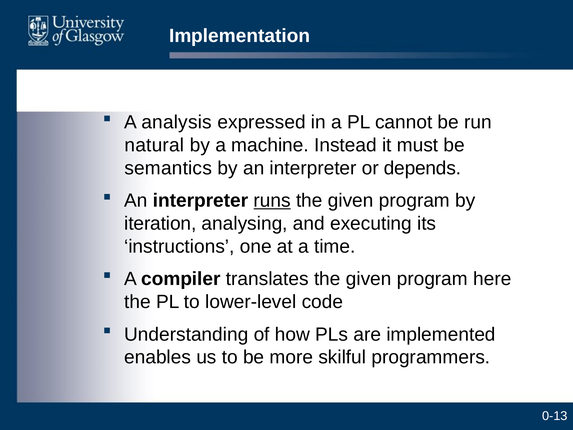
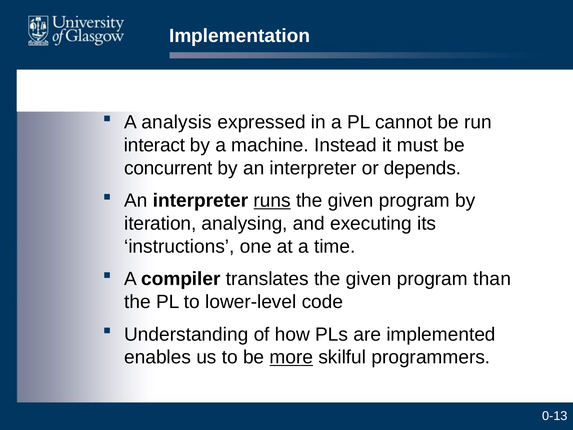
natural: natural -> interact
semantics: semantics -> concurrent
here: here -> than
more underline: none -> present
